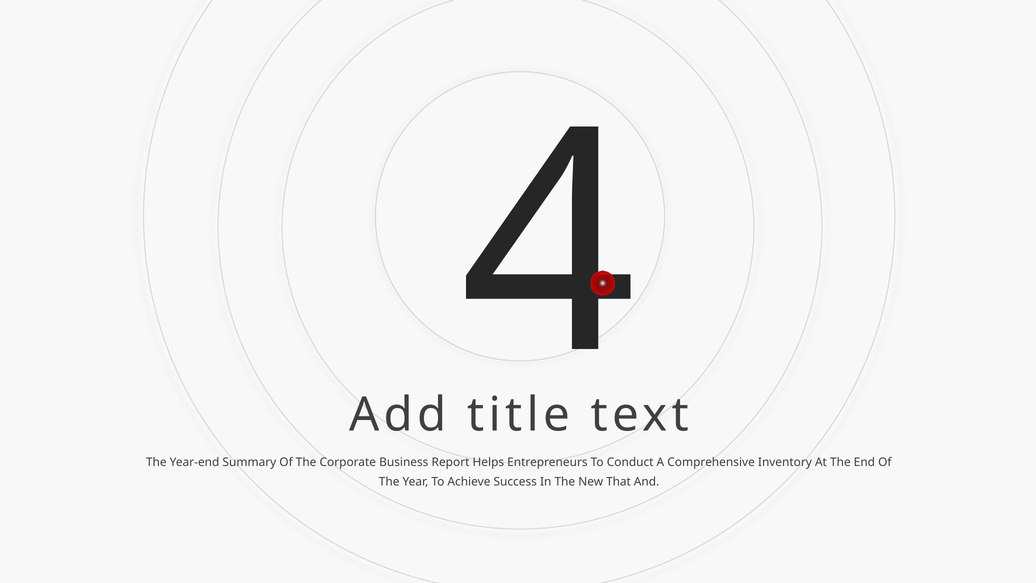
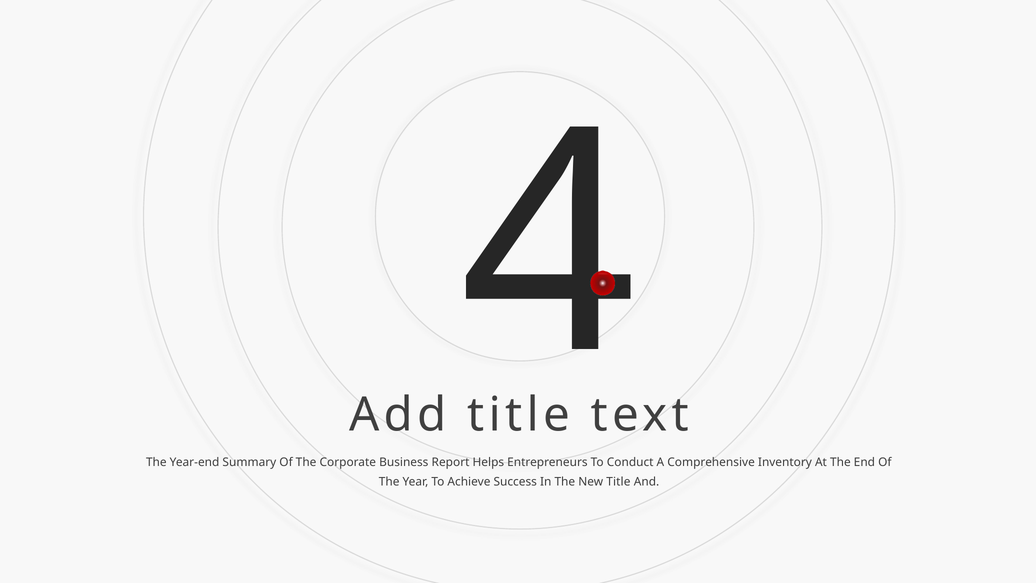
New That: That -> Title
